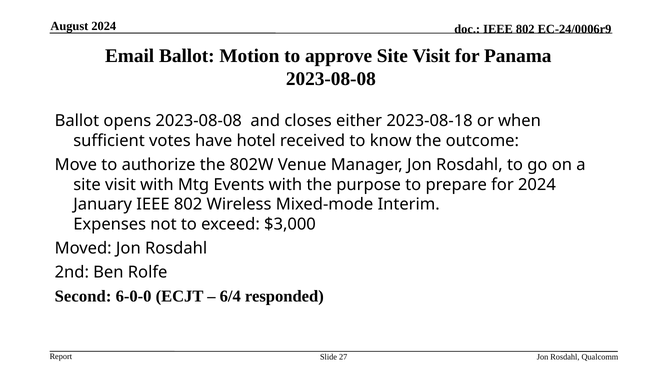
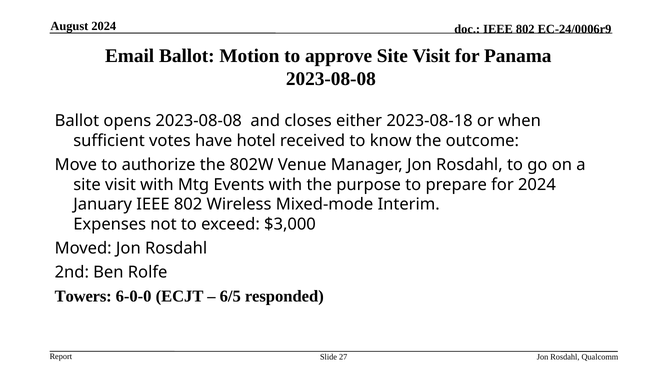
Second: Second -> Towers
6/4: 6/4 -> 6/5
